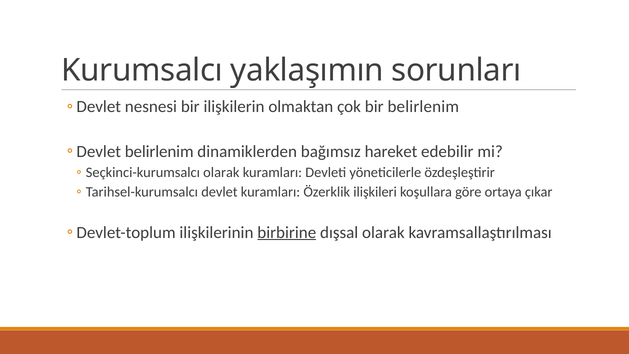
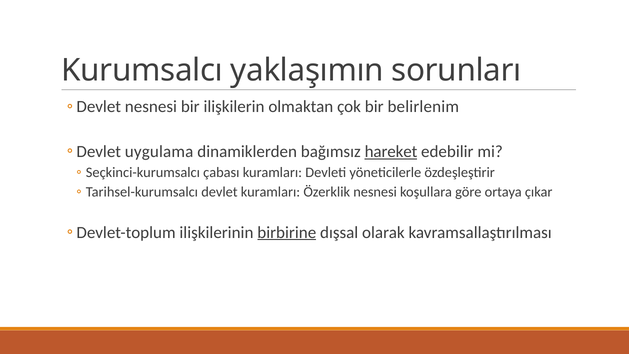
belirlenim at (159, 151): belirlenim -> uygulama
hareket underline: none -> present
Seçkinci-kurumsalcı olarak: olarak -> çabası
Özerklik ilişkileri: ilişkileri -> nesnesi
